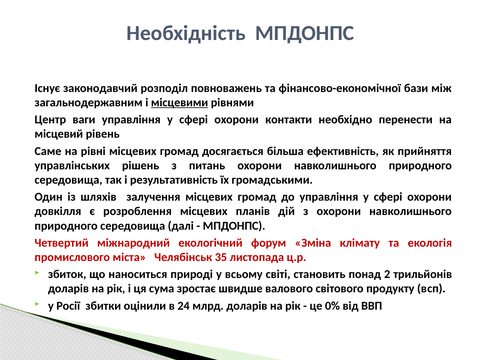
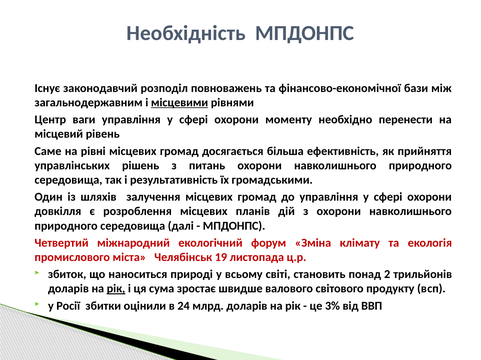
контакти: контакти -> моменту
35: 35 -> 19
рік at (116, 289) underline: none -> present
0%: 0% -> 3%
